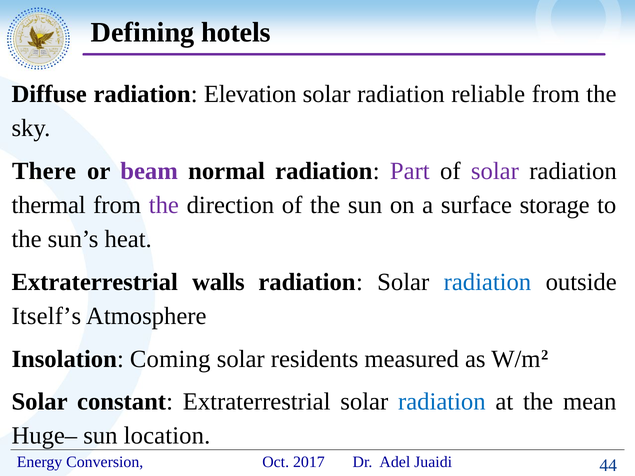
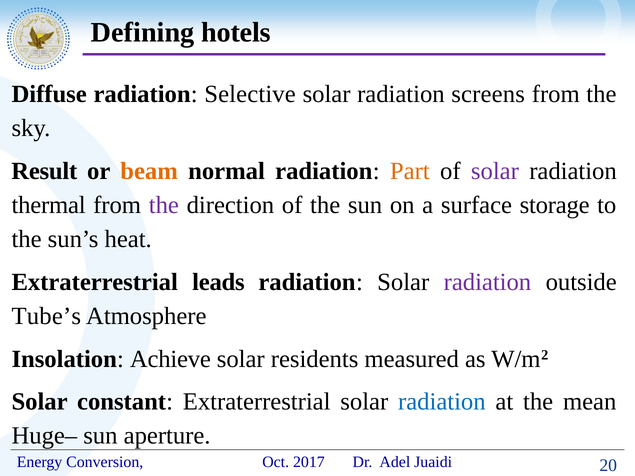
Elevation: Elevation -> Selective
reliable: reliable -> screens
There: There -> Result
beam colour: purple -> orange
Part colour: purple -> orange
walls: walls -> leads
radiation at (487, 282) colour: blue -> purple
Itself’s: Itself’s -> Tube’s
Coming: Coming -> Achieve
location: location -> aperture
44: 44 -> 20
